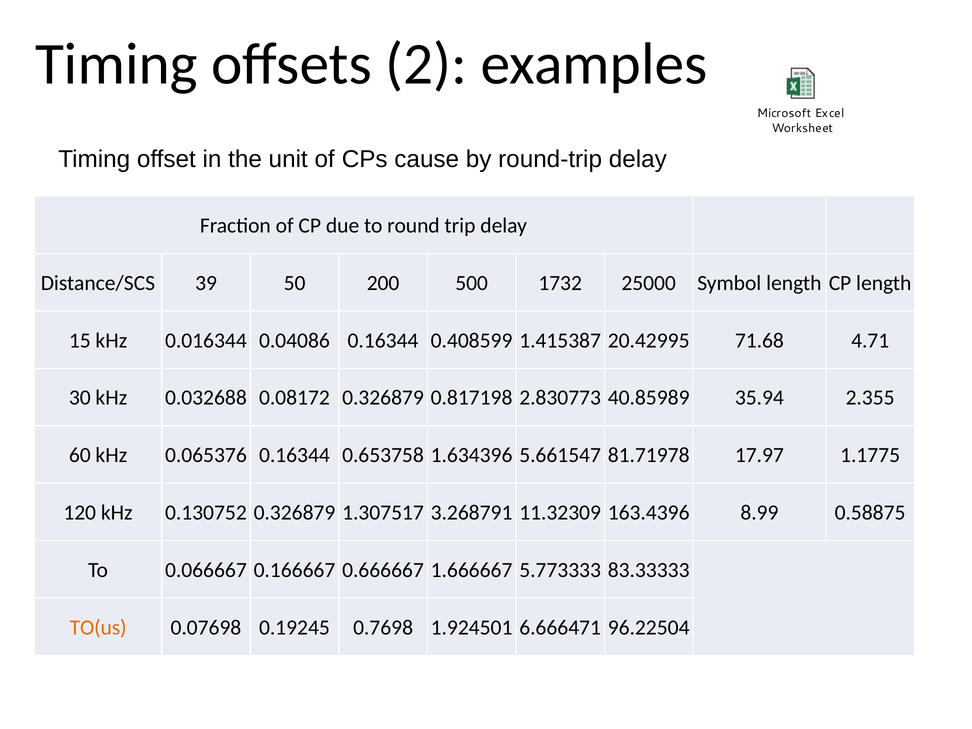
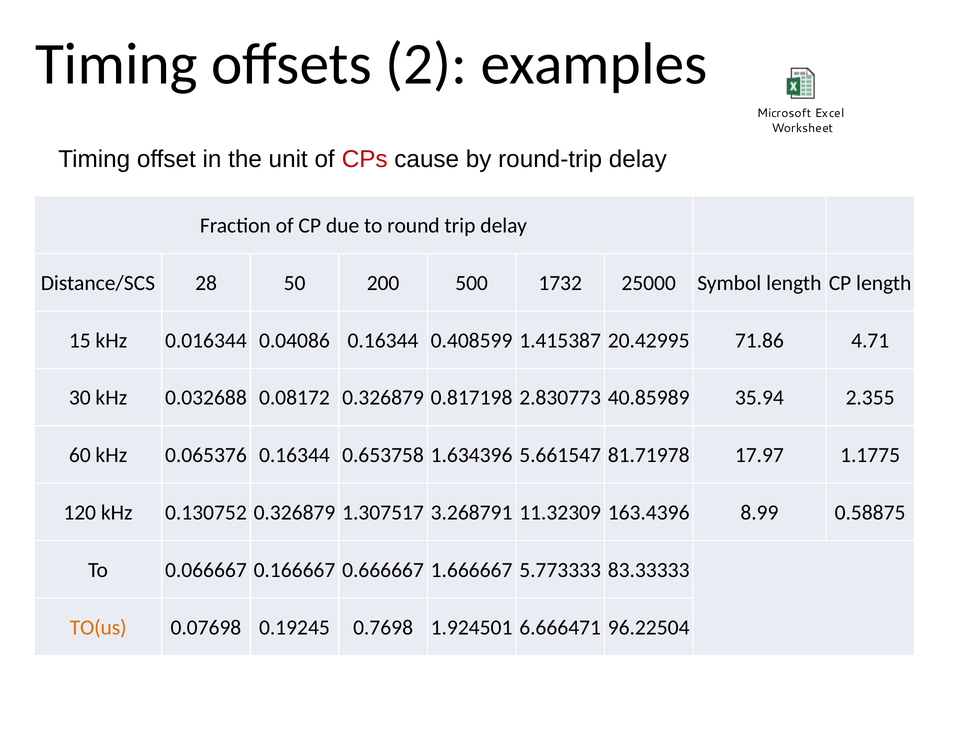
CPs colour: black -> red
39: 39 -> 28
71.68: 71.68 -> 71.86
